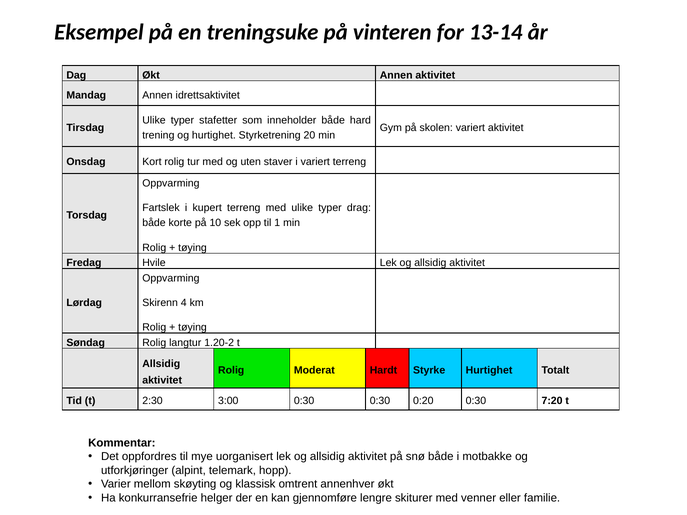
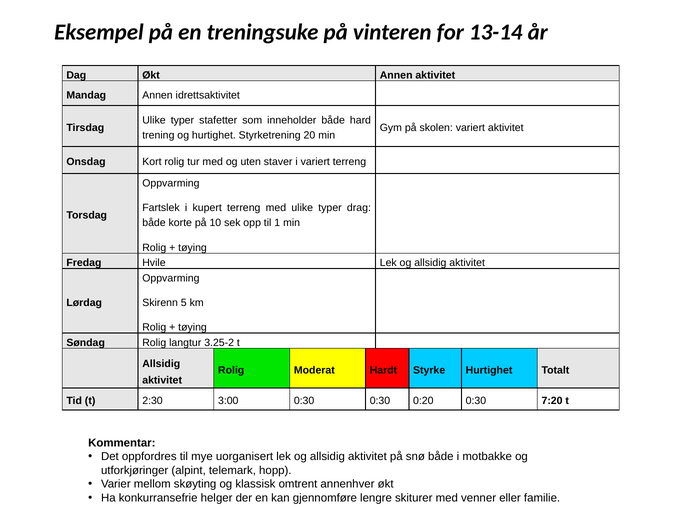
4: 4 -> 5
1.20-2: 1.20-2 -> 3.25-2
